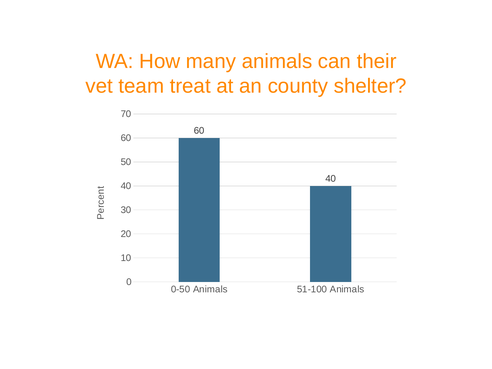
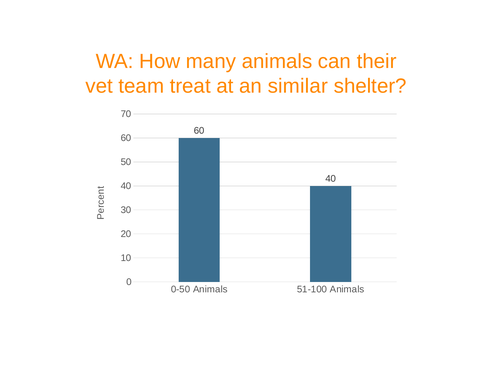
county: county -> similar
